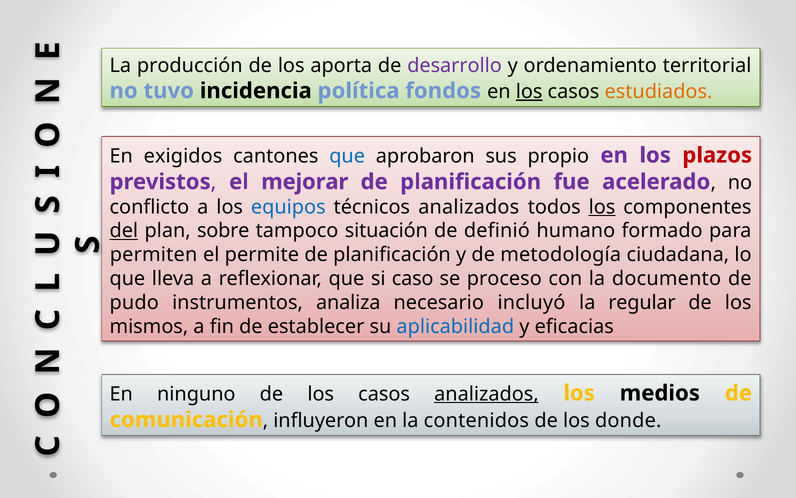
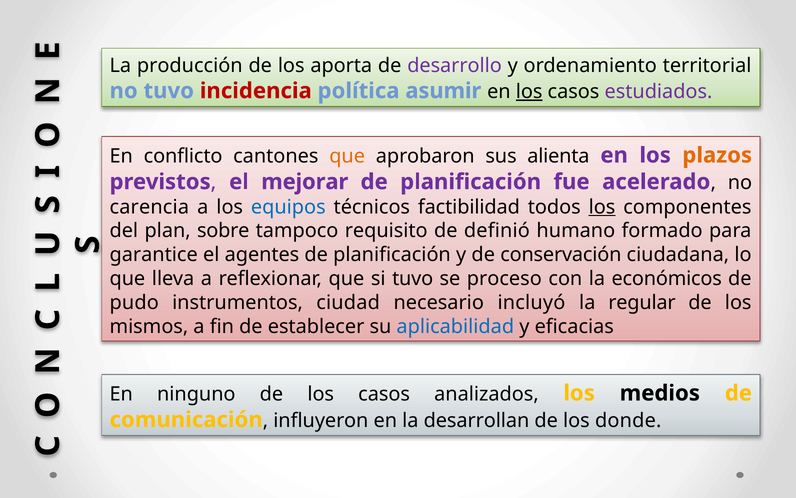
incidencia colour: black -> red
fondos: fondos -> asumir
estudiados colour: orange -> purple
exigidos: exigidos -> conflicto
que at (347, 156) colour: blue -> orange
propio: propio -> alienta
plazos colour: red -> orange
conflicto: conflicto -> carencia
técnicos analizados: analizados -> factibilidad
del underline: present -> none
situación: situación -> requisito
permiten: permiten -> garantice
permite: permite -> agentes
metodología: metodología -> conservación
si caso: caso -> tuvo
documento: documento -> económicos
analiza: analiza -> ciudad
analizados at (486, 394) underline: present -> none
contenidos: contenidos -> desarrollan
